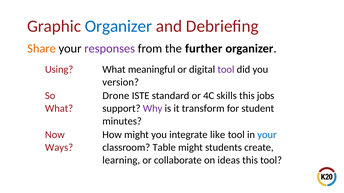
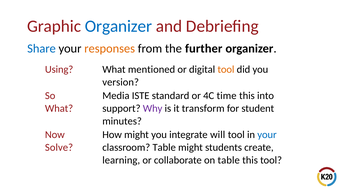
Share colour: orange -> blue
responses colour: purple -> orange
meaningful: meaningful -> mentioned
tool at (226, 70) colour: purple -> orange
Drone: Drone -> Media
skills: skills -> time
jobs: jobs -> into
like: like -> will
Ways: Ways -> Solve
on ideas: ideas -> table
